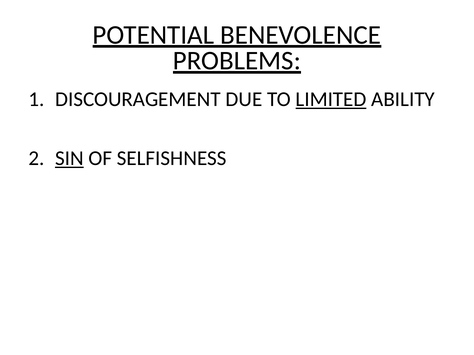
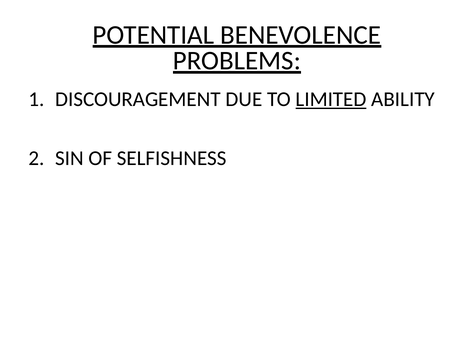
SIN underline: present -> none
